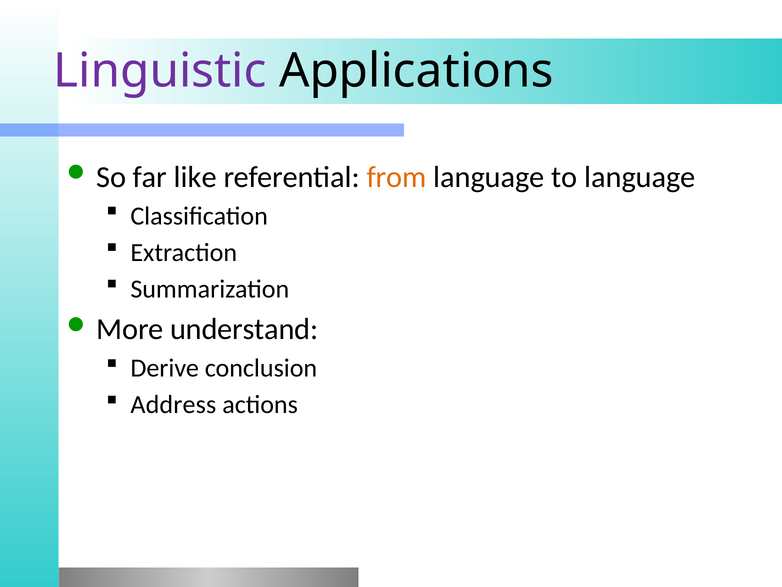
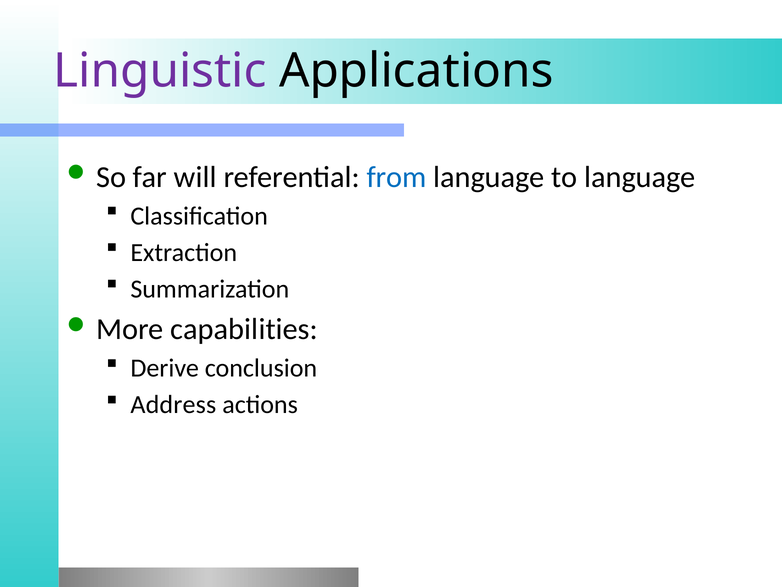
like: like -> will
from colour: orange -> blue
understand: understand -> capabilities
